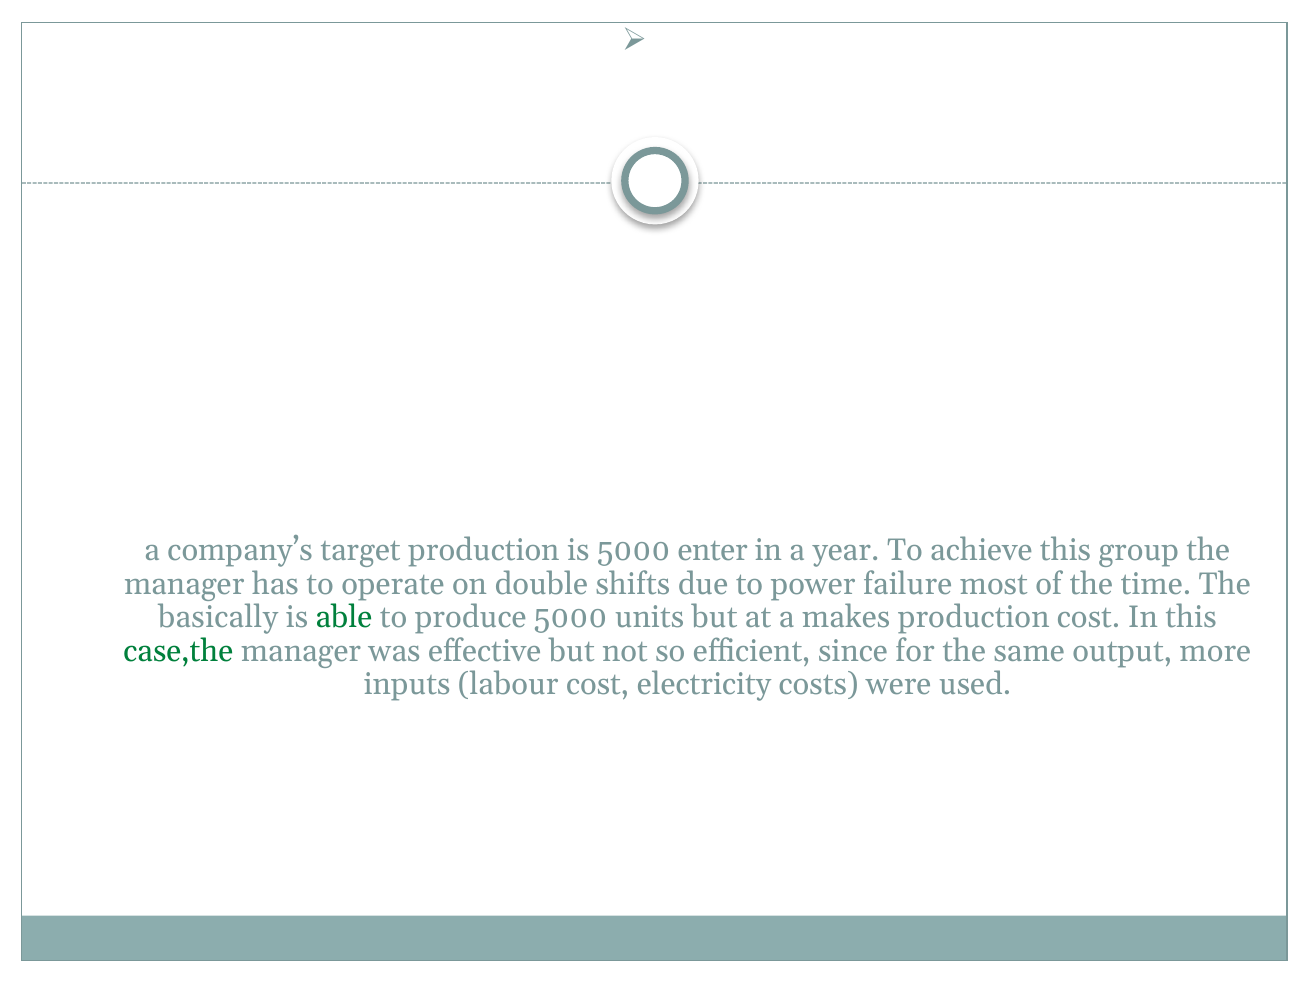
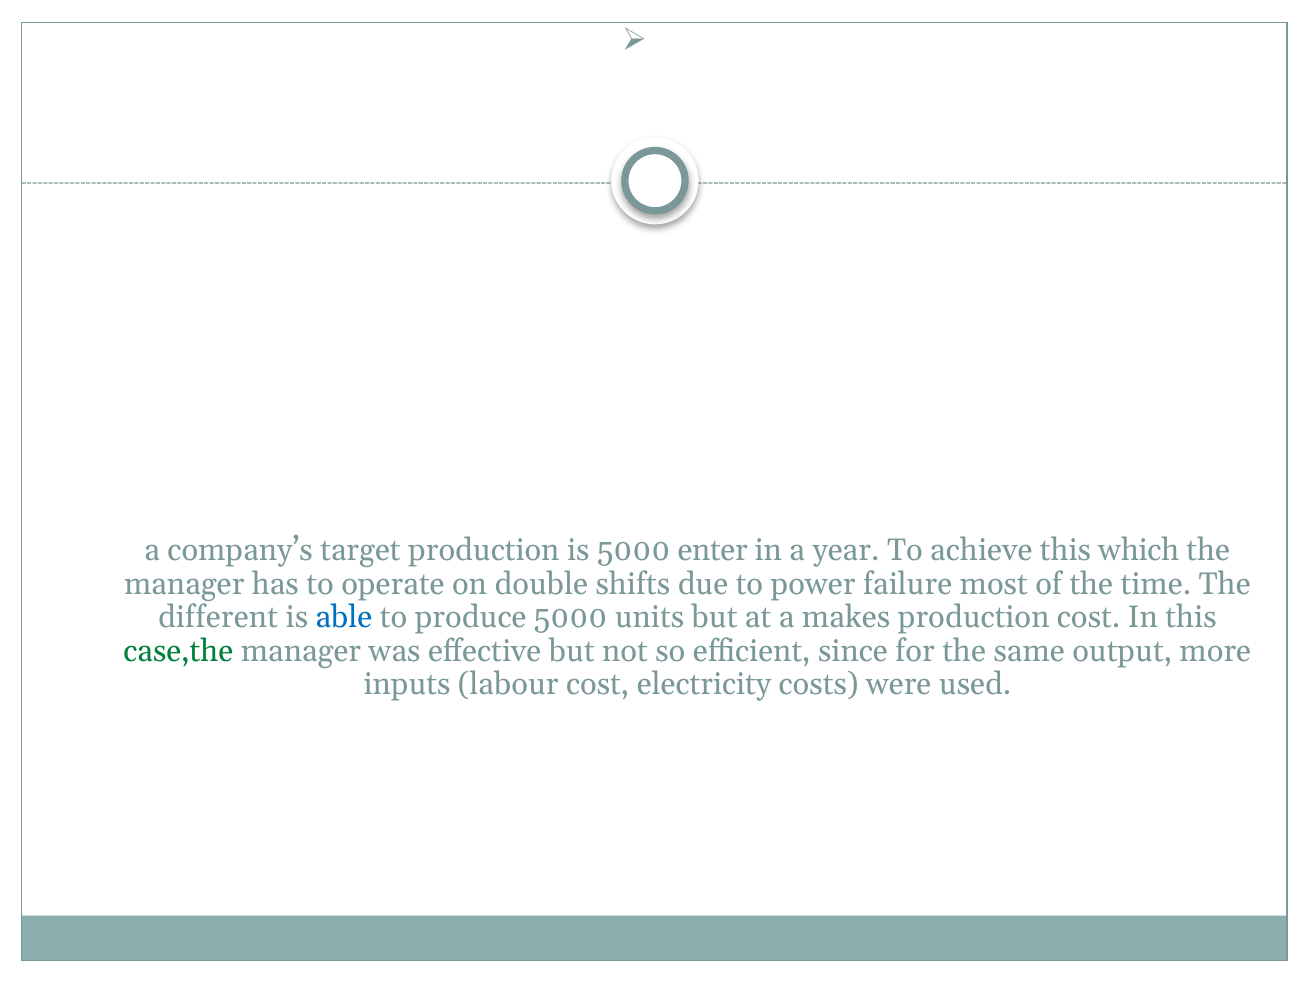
group: group -> which
basically: basically -> different
able colour: green -> blue
